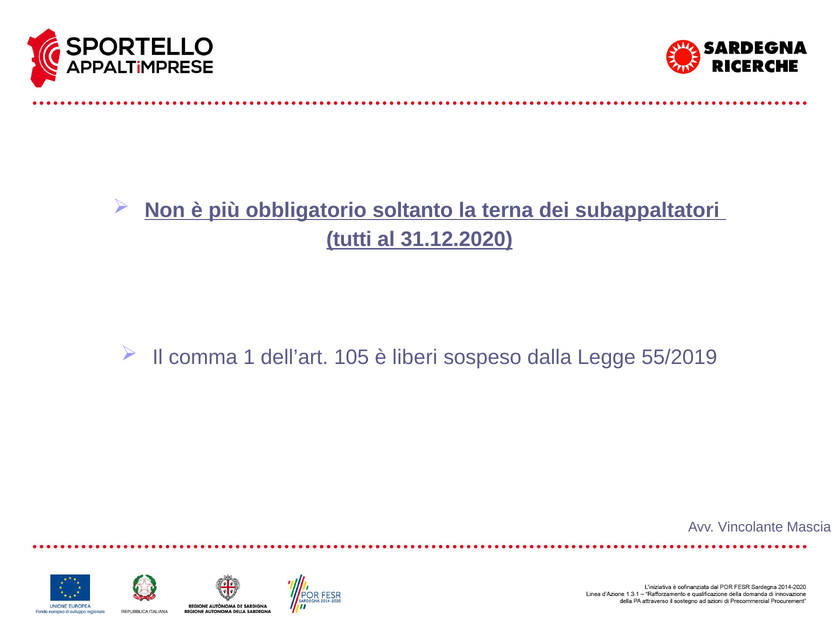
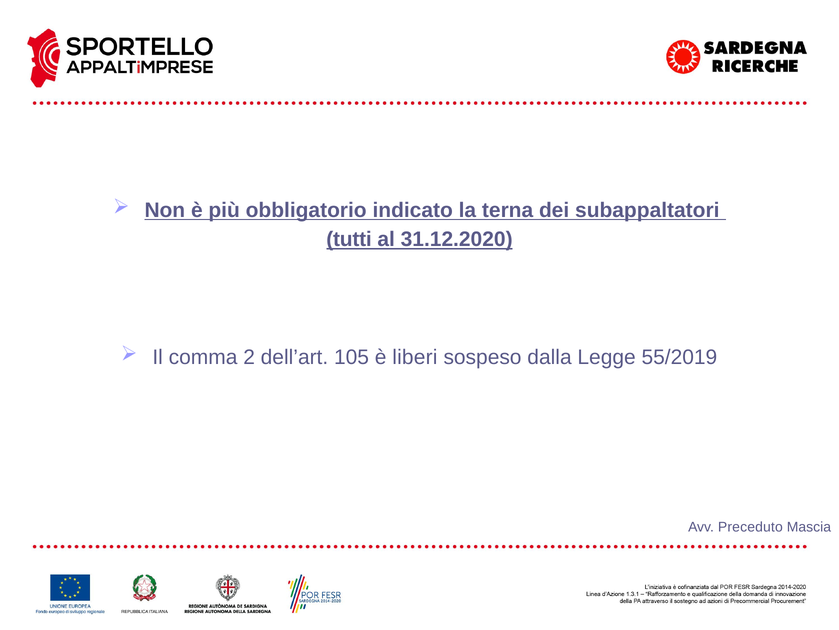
soltanto: soltanto -> indicato
1: 1 -> 2
Vincolante: Vincolante -> Preceduto
